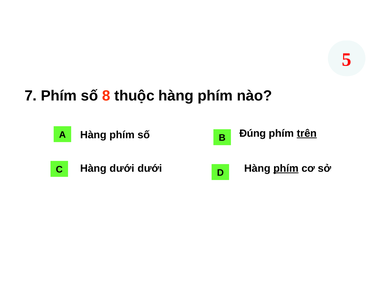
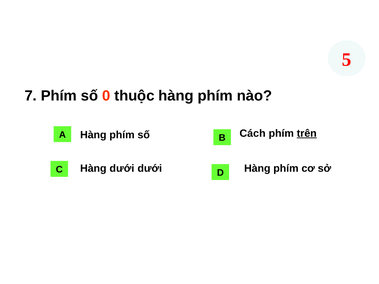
8: 8 -> 0
Đúng: Đúng -> Cách
phím at (286, 168) underline: present -> none
